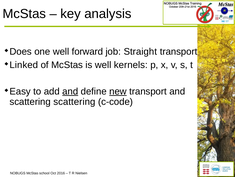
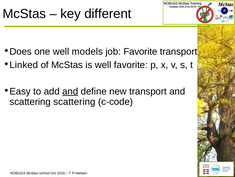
analysis: analysis -> different
forward: forward -> models
job Straight: Straight -> Favorite
well kernels: kernels -> favorite
new underline: present -> none
